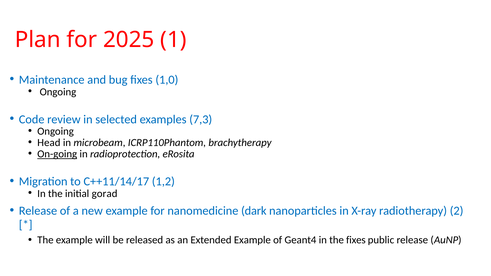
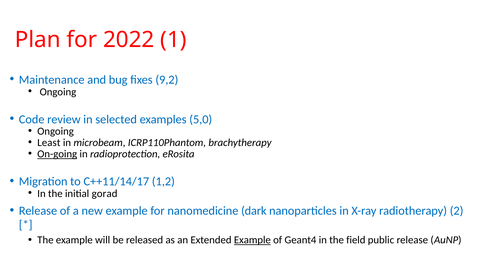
2025: 2025 -> 2022
1,0: 1,0 -> 9,2
7,3: 7,3 -> 5,0
Head: Head -> Least
Example at (252, 240) underline: none -> present
the fixes: fixes -> field
